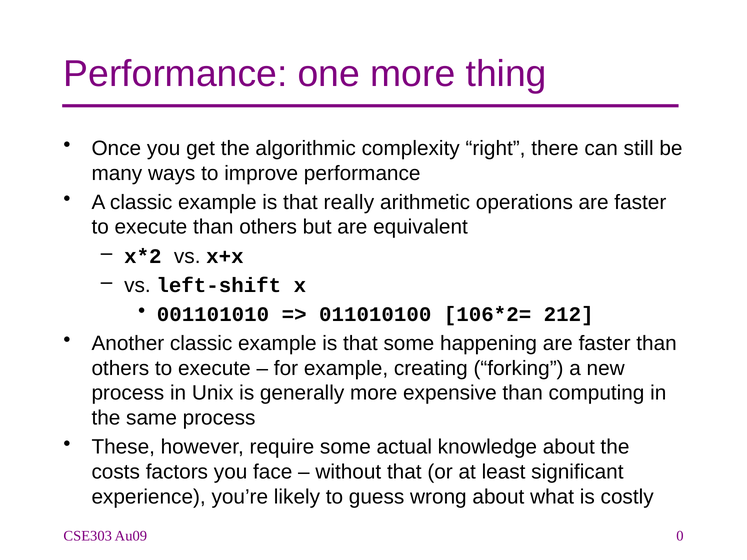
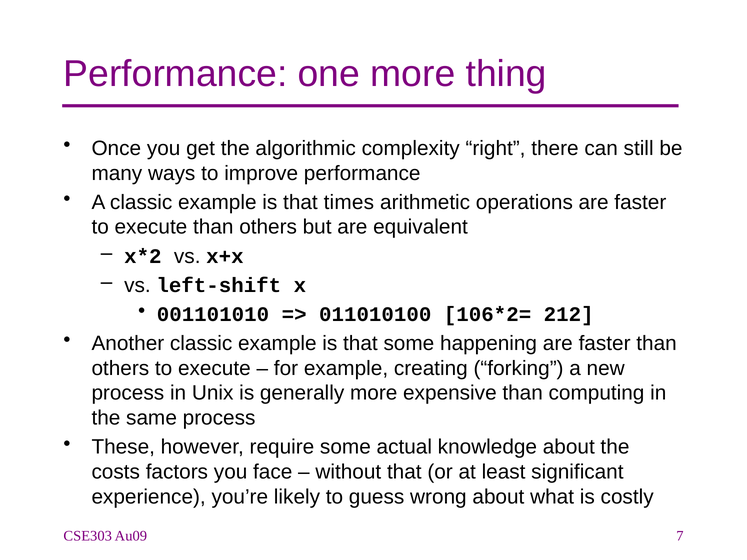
really: really -> times
0: 0 -> 7
